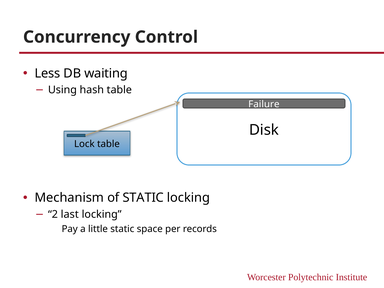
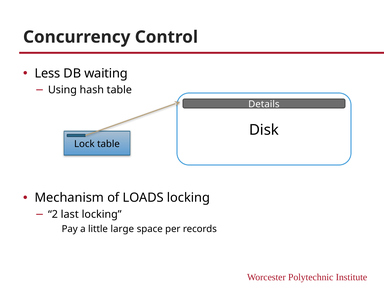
Failure: Failure -> Details
of STATIC: STATIC -> LOADS
little static: static -> large
